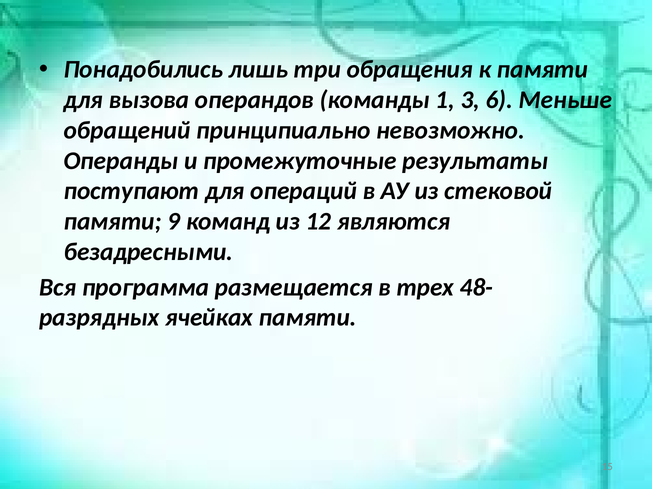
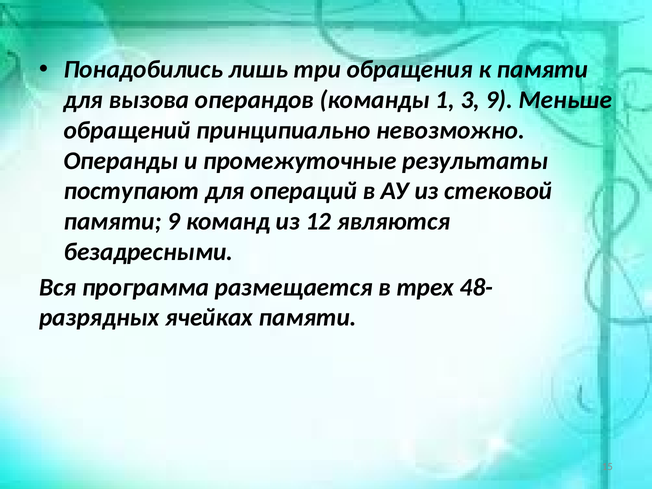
3 6: 6 -> 9
